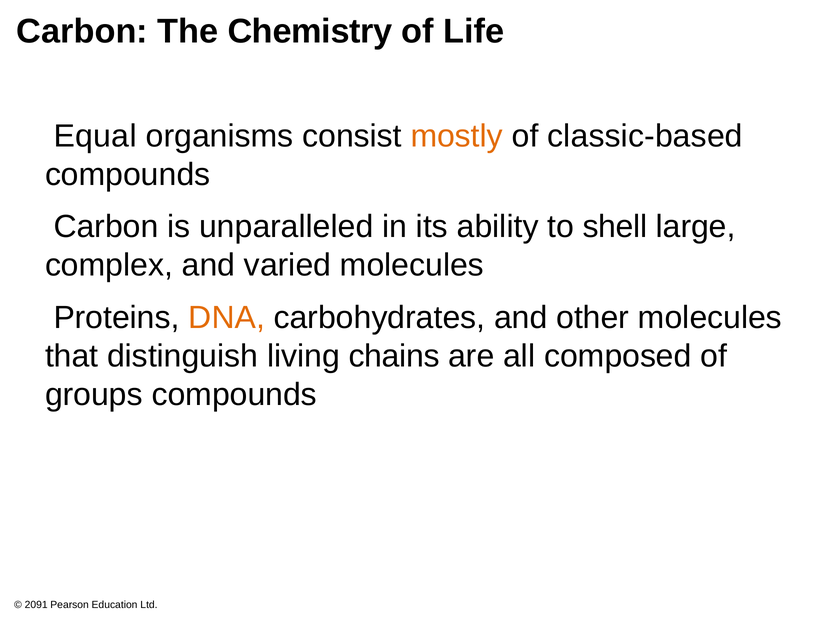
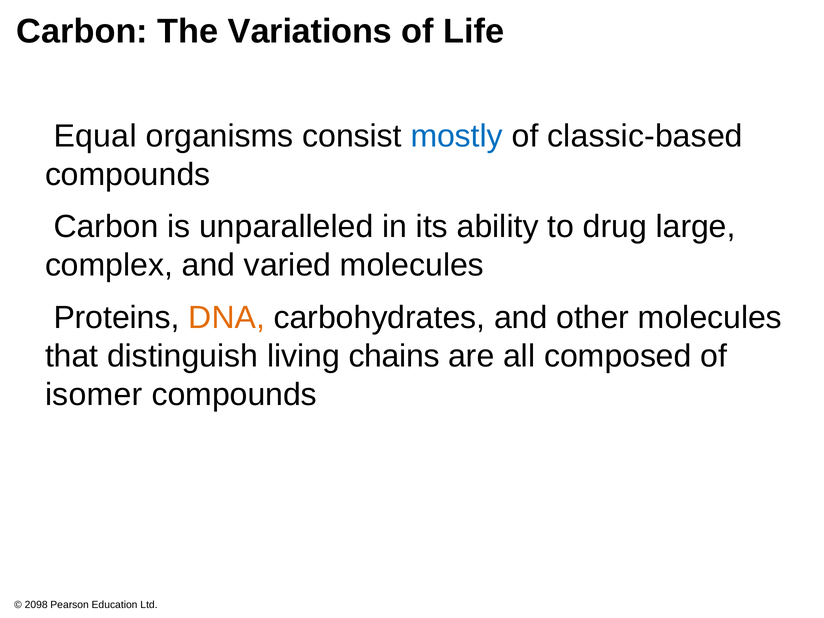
Chemistry: Chemistry -> Variations
mostly colour: orange -> blue
shell: shell -> drug
groups: groups -> isomer
2091: 2091 -> 2098
